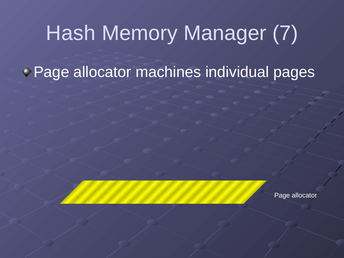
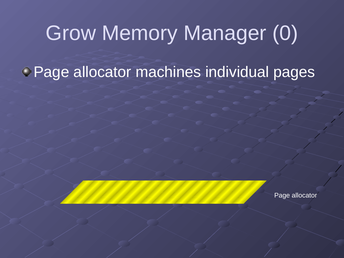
Hash: Hash -> Grow
7: 7 -> 0
